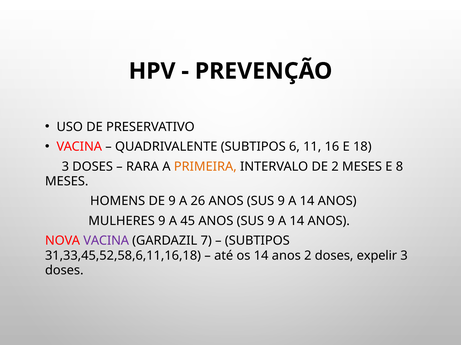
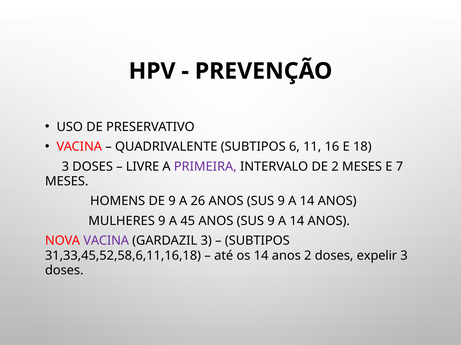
RARA: RARA -> LIVRE
PRIMEIRA colour: orange -> purple
8: 8 -> 7
GARDAZIL 7: 7 -> 3
